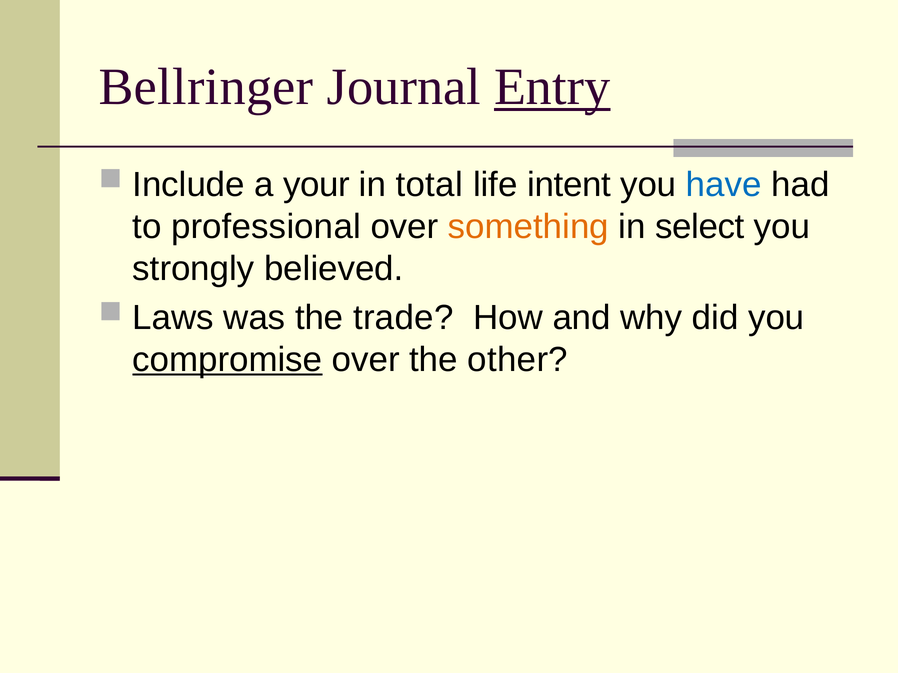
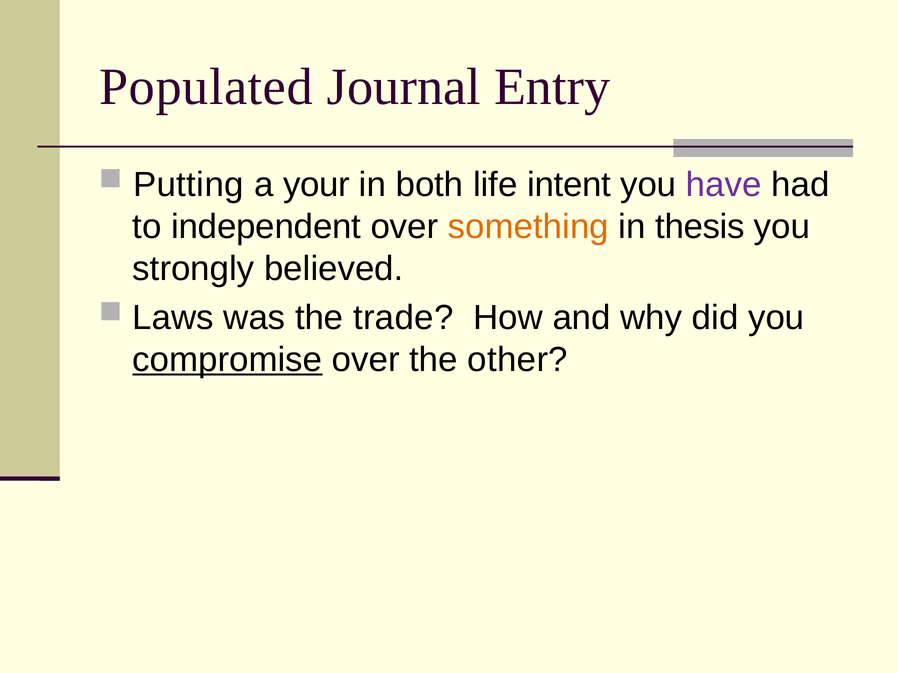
Bellringer: Bellringer -> Populated
Entry underline: present -> none
Include: Include -> Putting
total: total -> both
have colour: blue -> purple
professional: professional -> independent
select: select -> thesis
